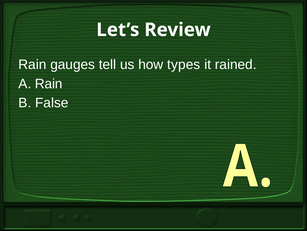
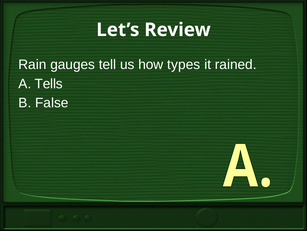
A Rain: Rain -> Tells
